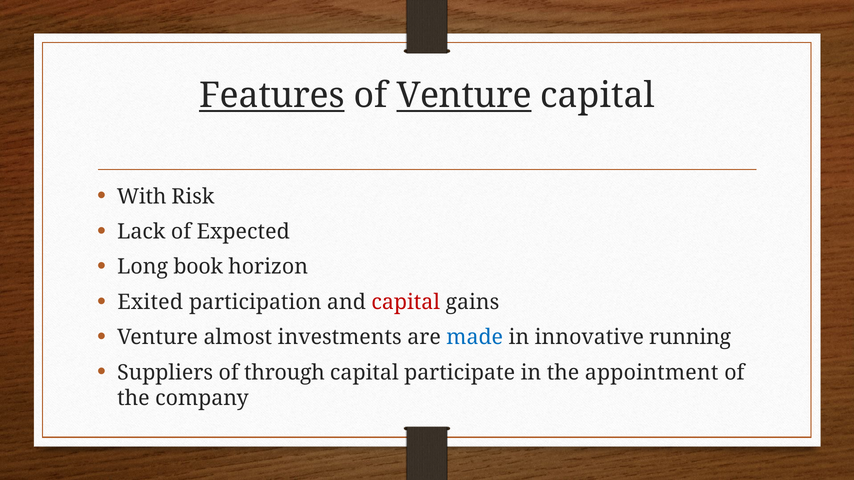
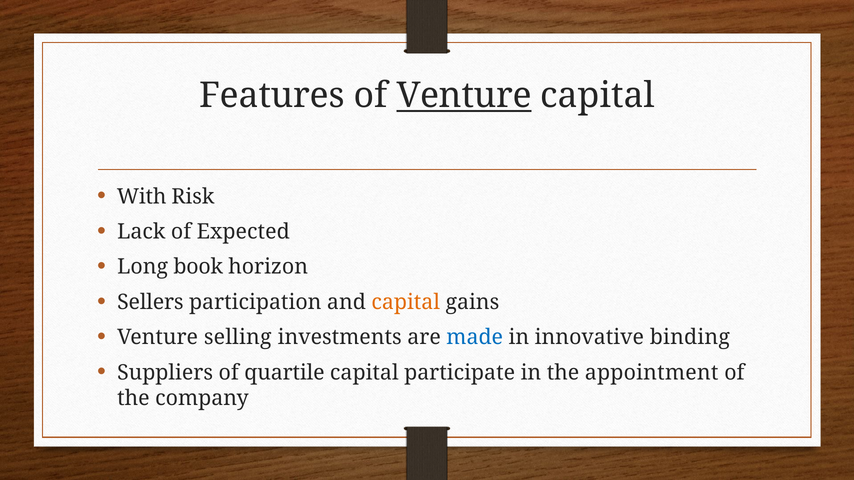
Features underline: present -> none
Exited: Exited -> Sellers
capital at (406, 302) colour: red -> orange
almost: almost -> selling
running: running -> binding
through: through -> quartile
